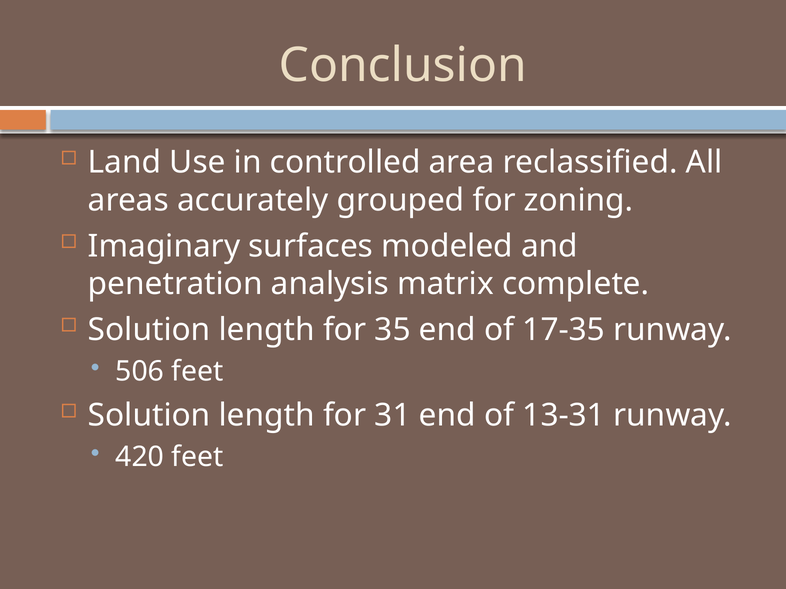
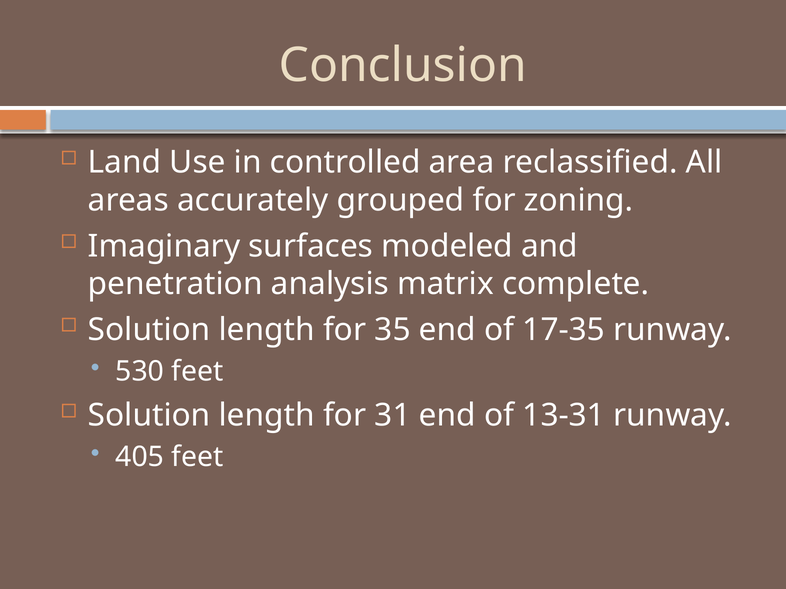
506: 506 -> 530
420: 420 -> 405
